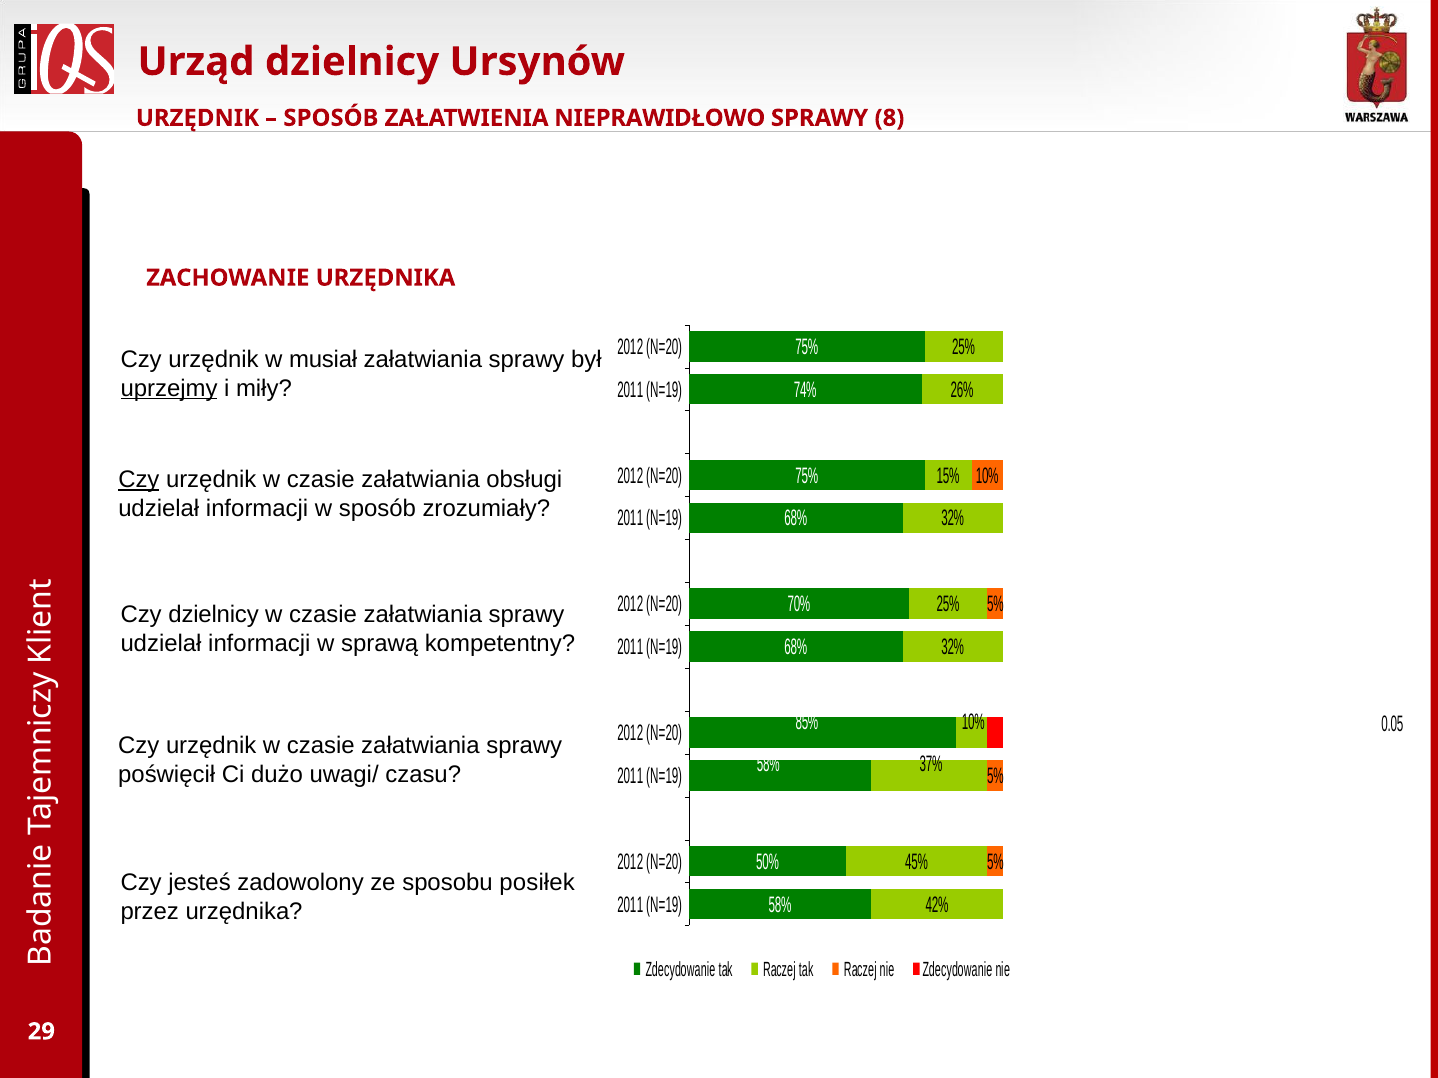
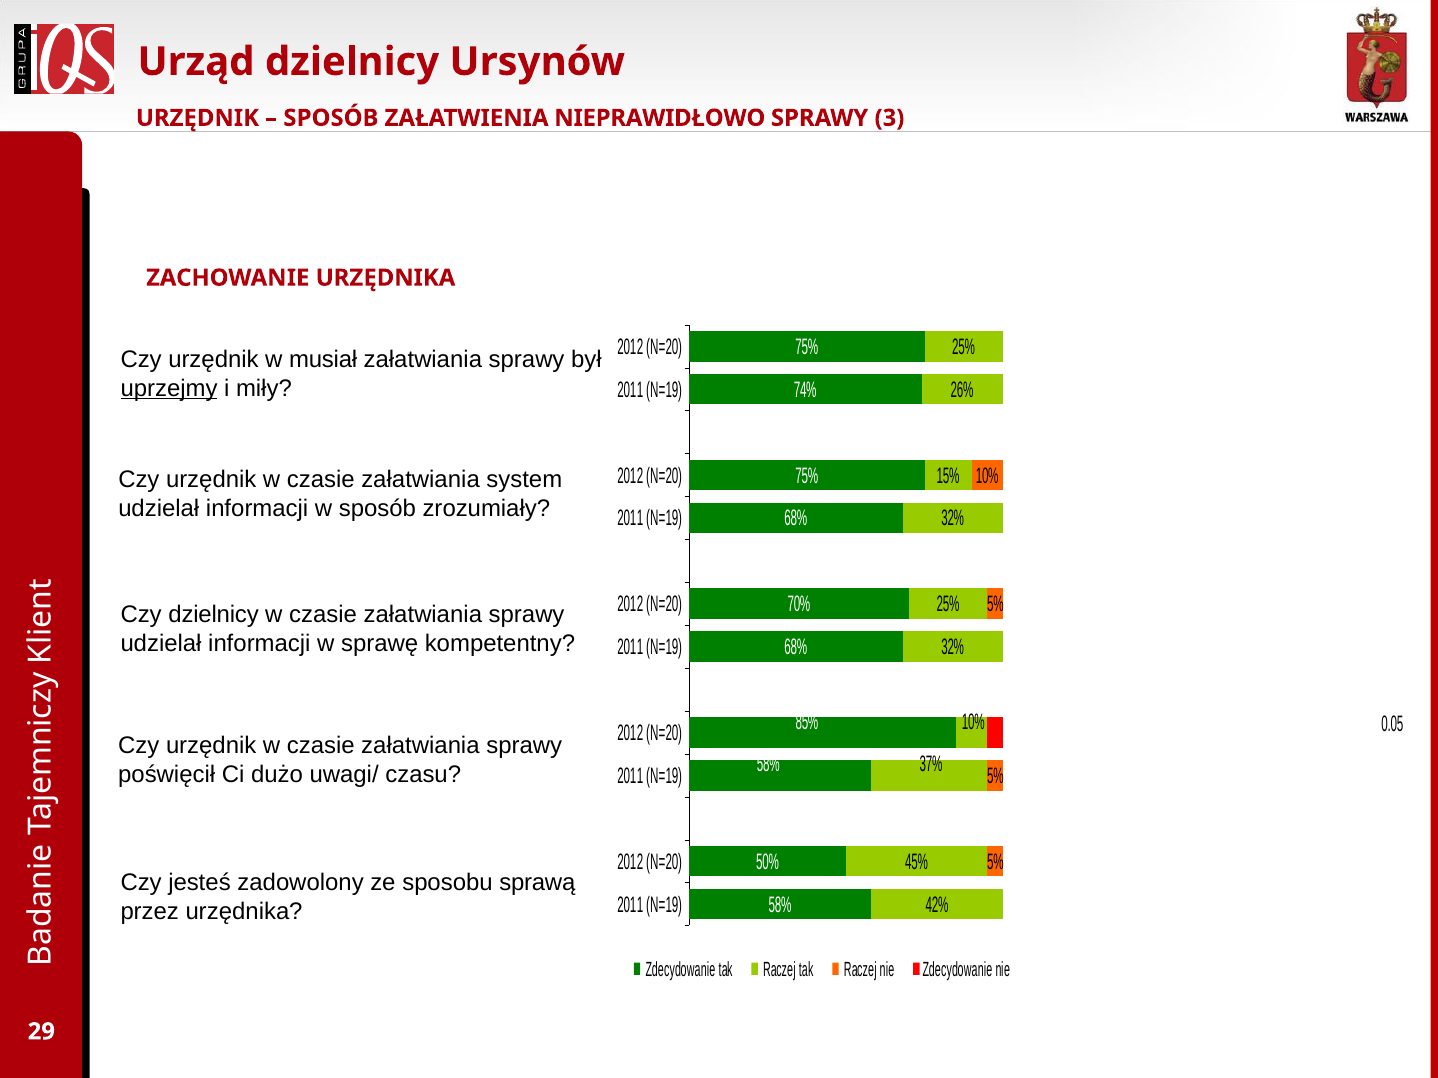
8: 8 -> 3
Czy at (139, 480) underline: present -> none
obsługi: obsługi -> system
sprawą: sprawą -> sprawę
posiłek: posiłek -> sprawą
